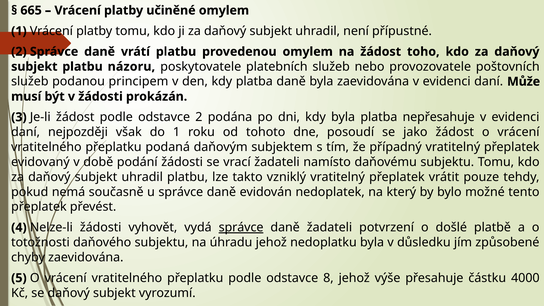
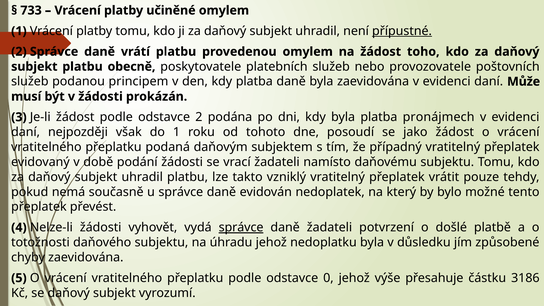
665: 665 -> 733
přípustné underline: none -> present
názoru: názoru -> obecně
nepřesahuje: nepřesahuje -> pronájmech
8: 8 -> 0
4000: 4000 -> 3186
